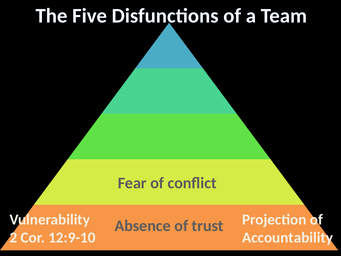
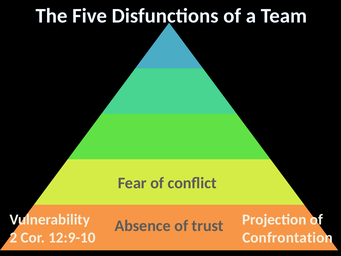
Accountability: Accountability -> Confrontation
